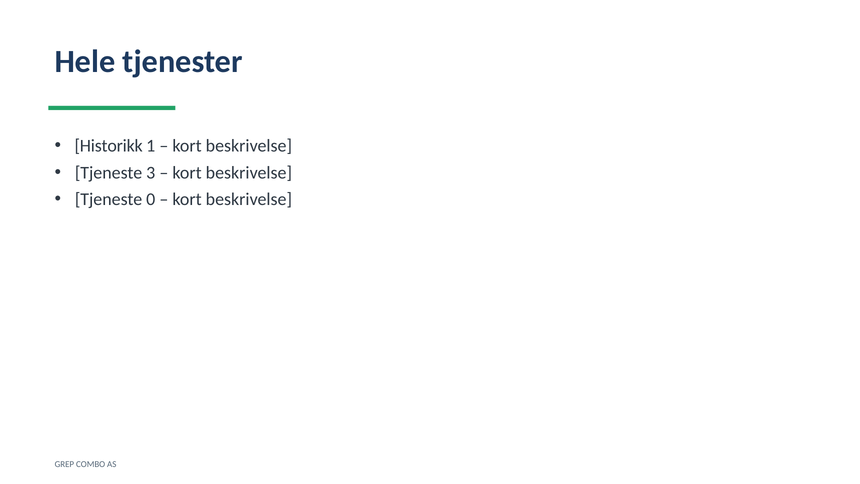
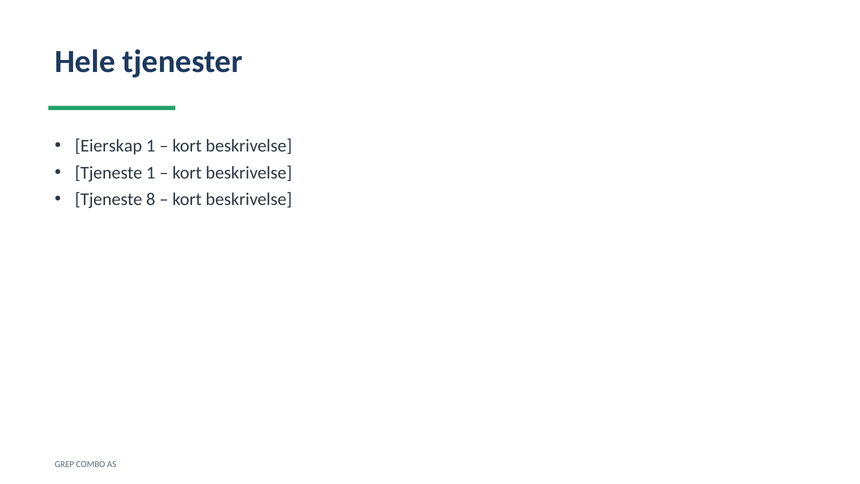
Historikk: Historikk -> Eierskap
Tjeneste 3: 3 -> 1
0: 0 -> 8
